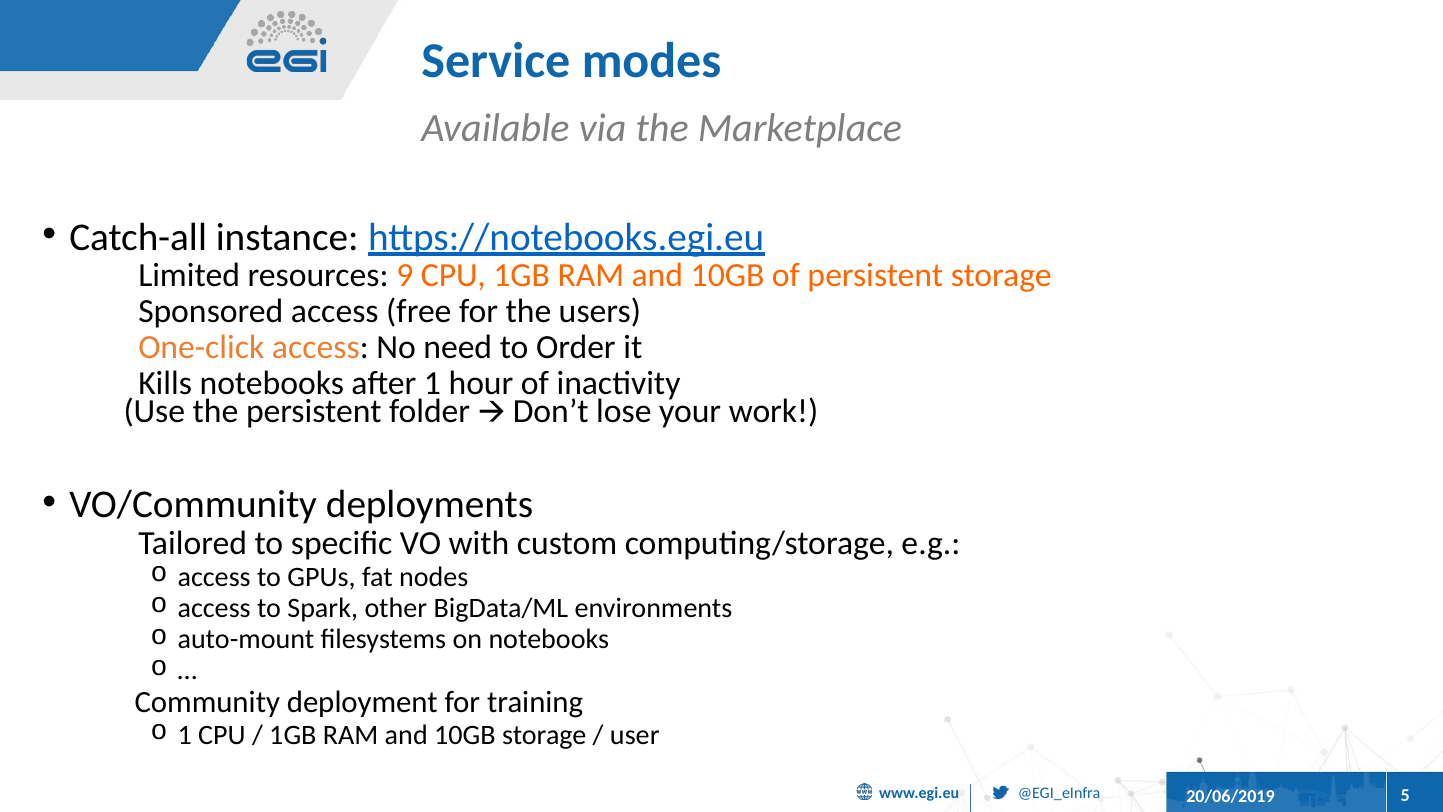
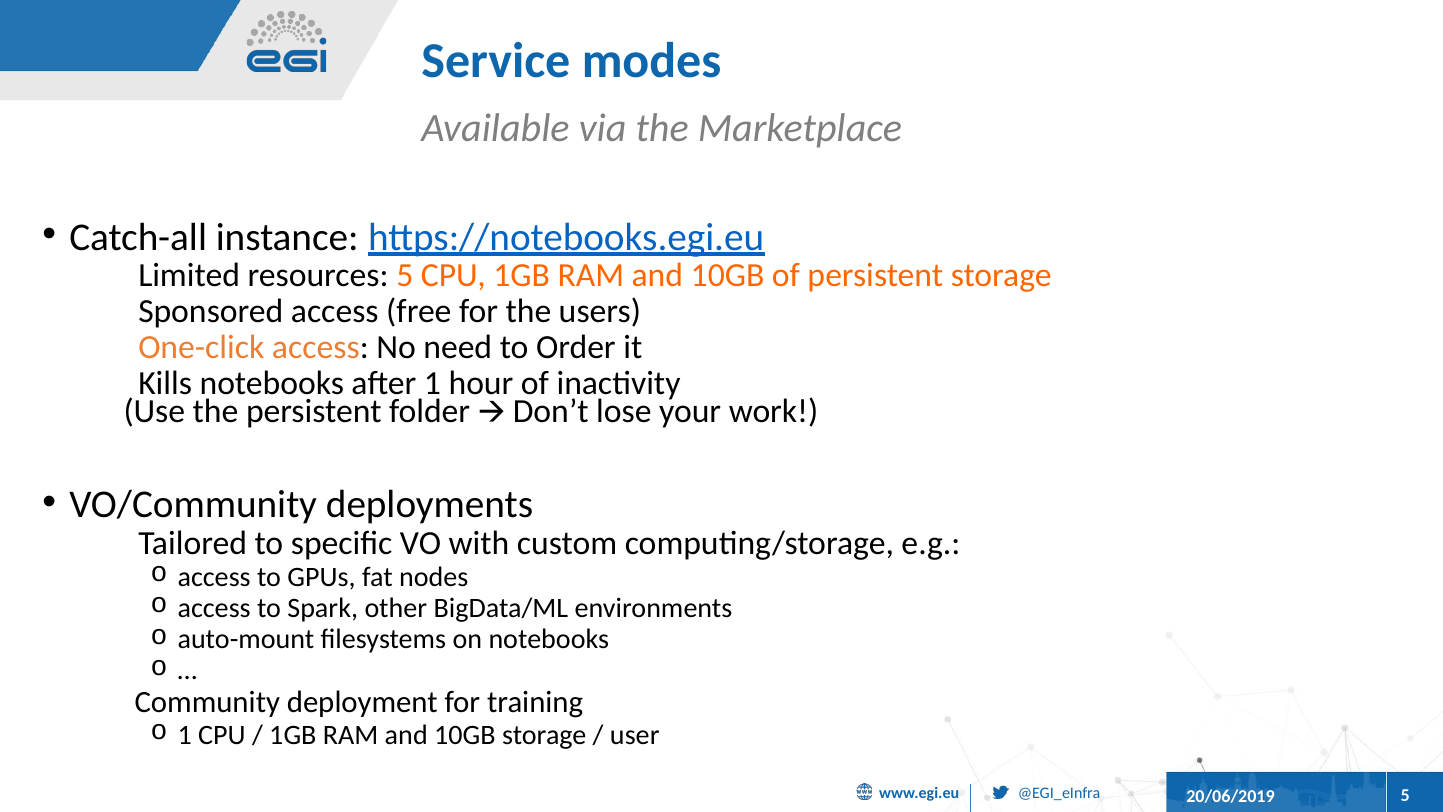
resources 9: 9 -> 5
